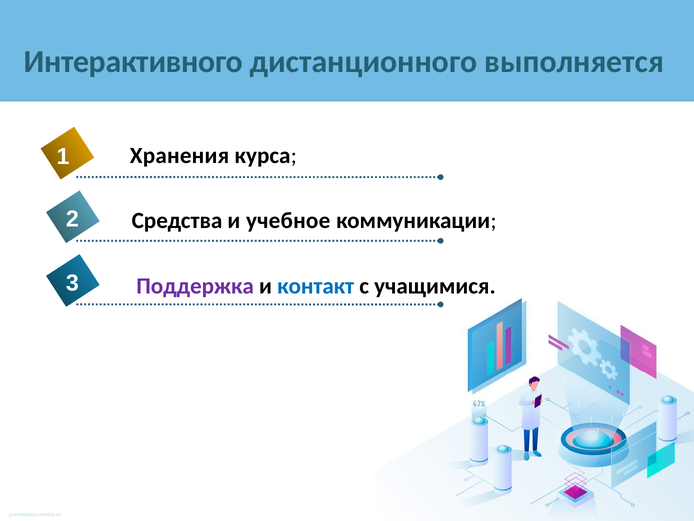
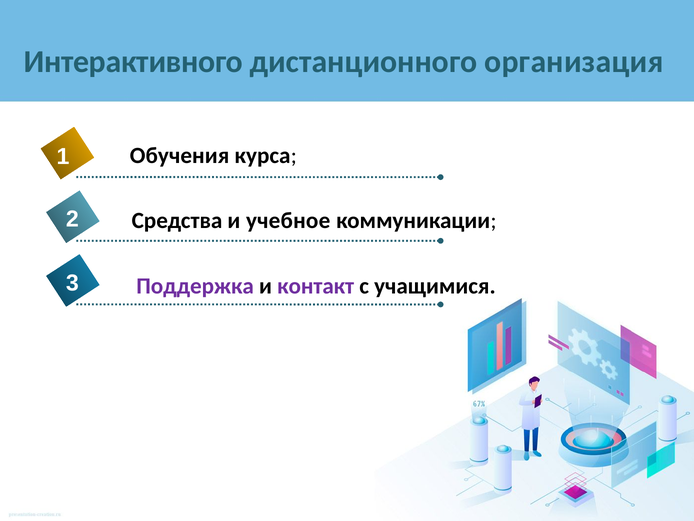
выполняется: выполняется -> организация
Хранения: Хранения -> Обучения
контакт colour: blue -> purple
